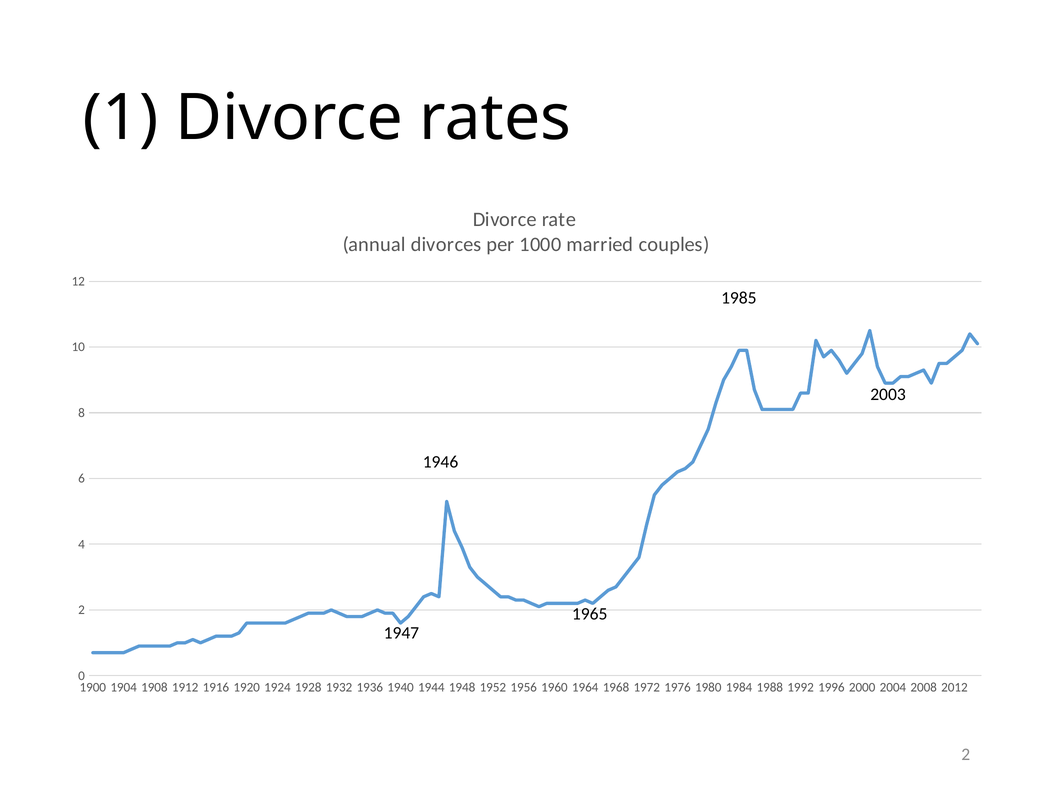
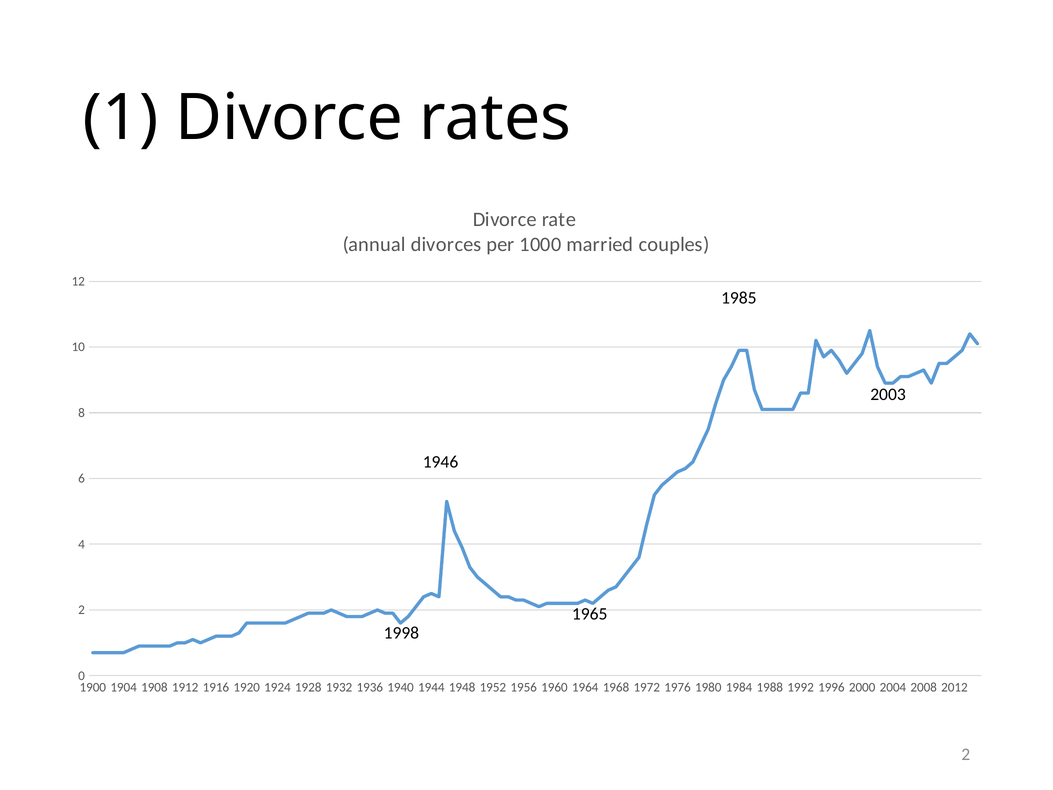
1947: 1947 -> 1998
